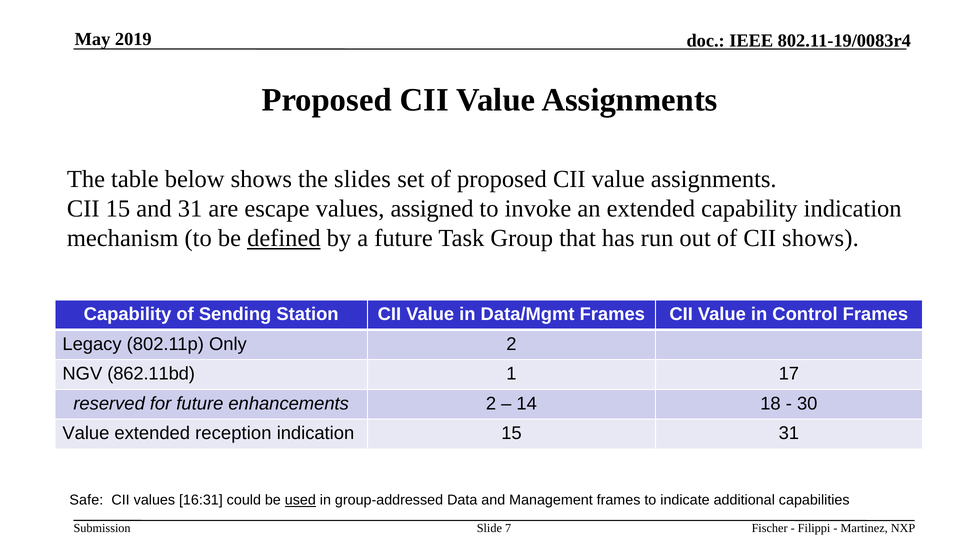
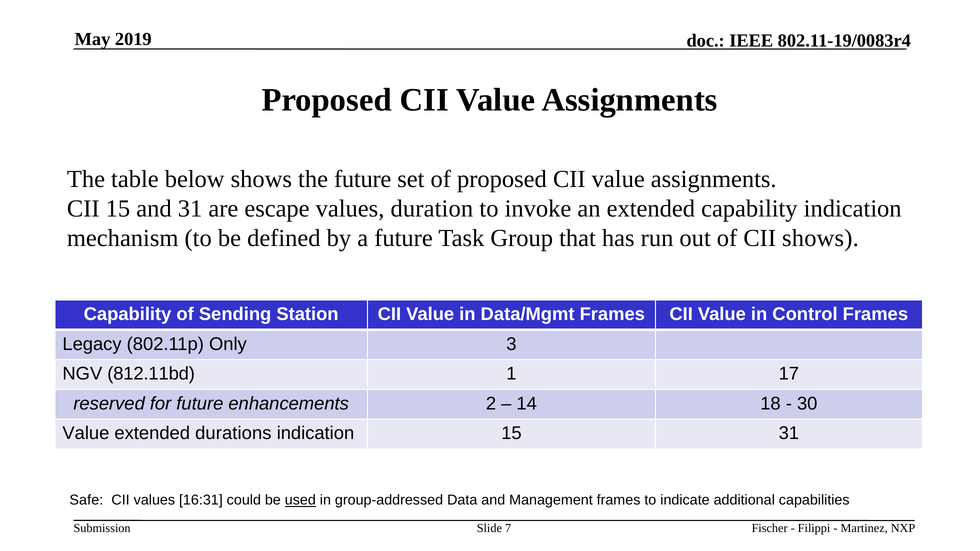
the slides: slides -> future
assigned: assigned -> duration
defined underline: present -> none
Only 2: 2 -> 3
862.11bd: 862.11bd -> 812.11bd
reception: reception -> durations
